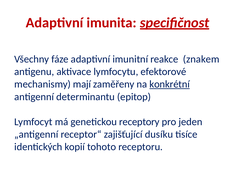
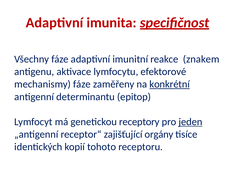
mechanismy mají: mají -> fáze
jeden underline: none -> present
dusíku: dusíku -> orgány
